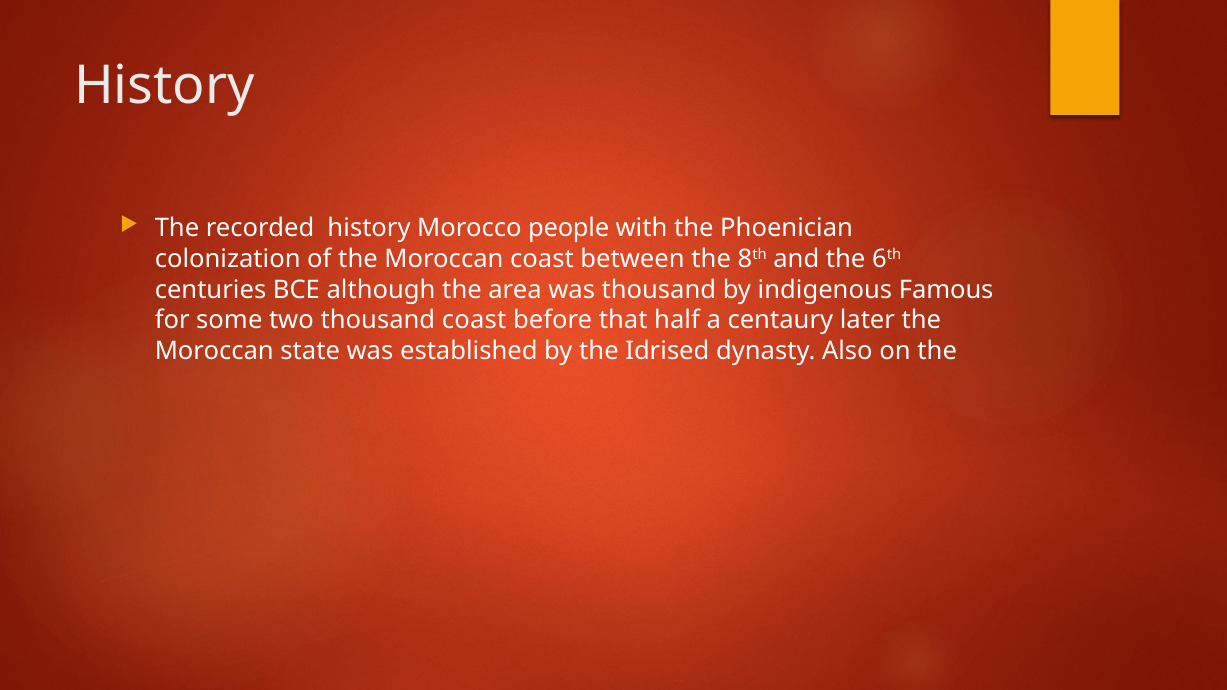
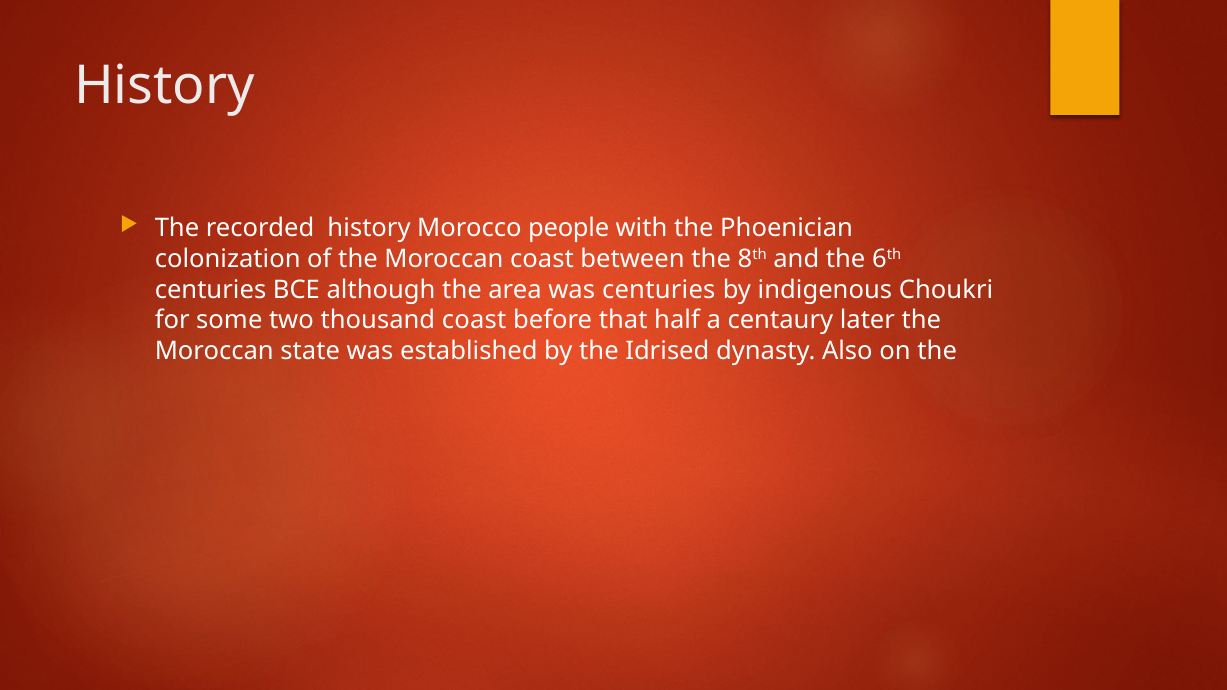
was thousand: thousand -> centuries
Famous: Famous -> Choukri
